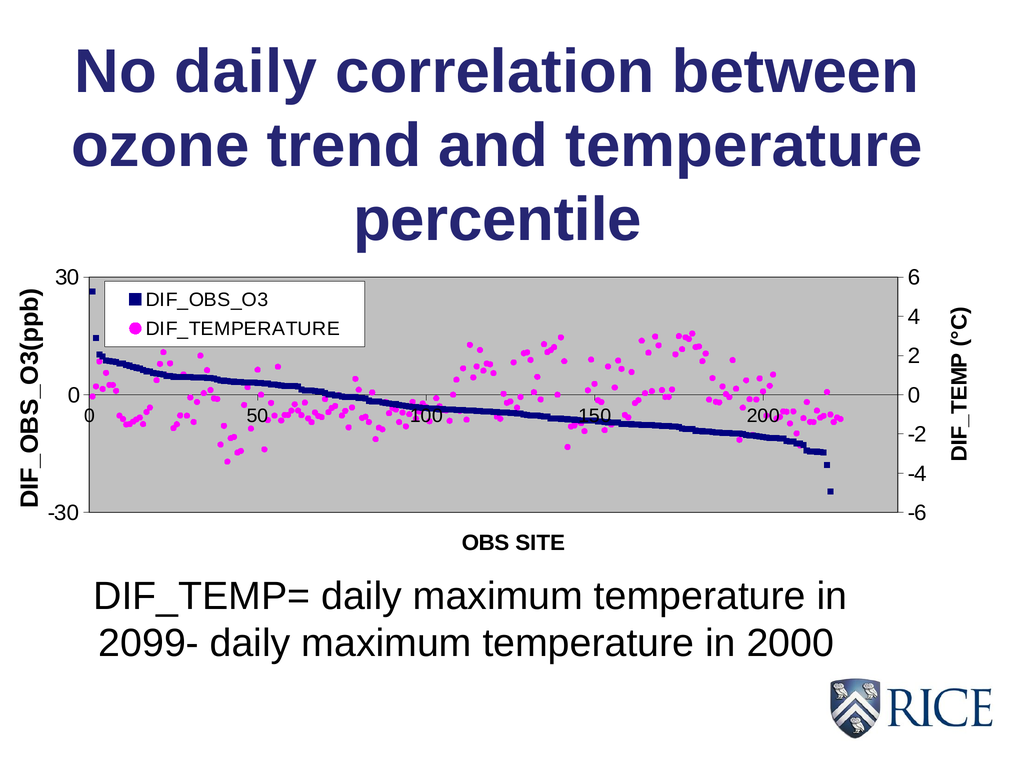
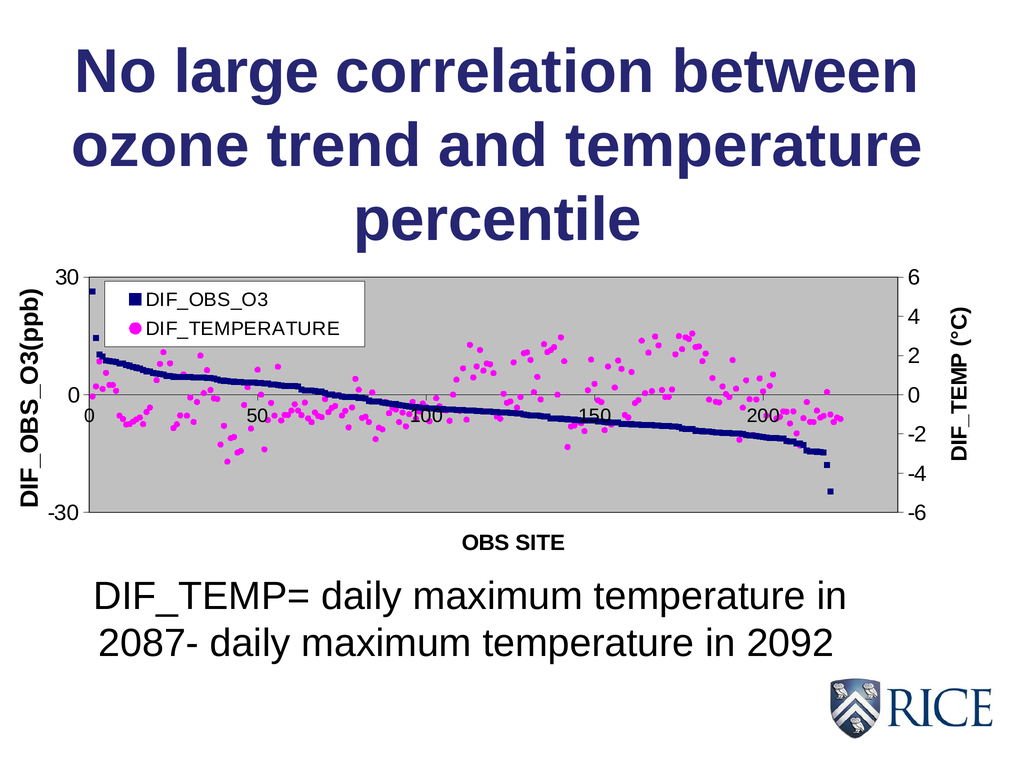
No daily: daily -> large
2099-: 2099- -> 2087-
2000: 2000 -> 2092
